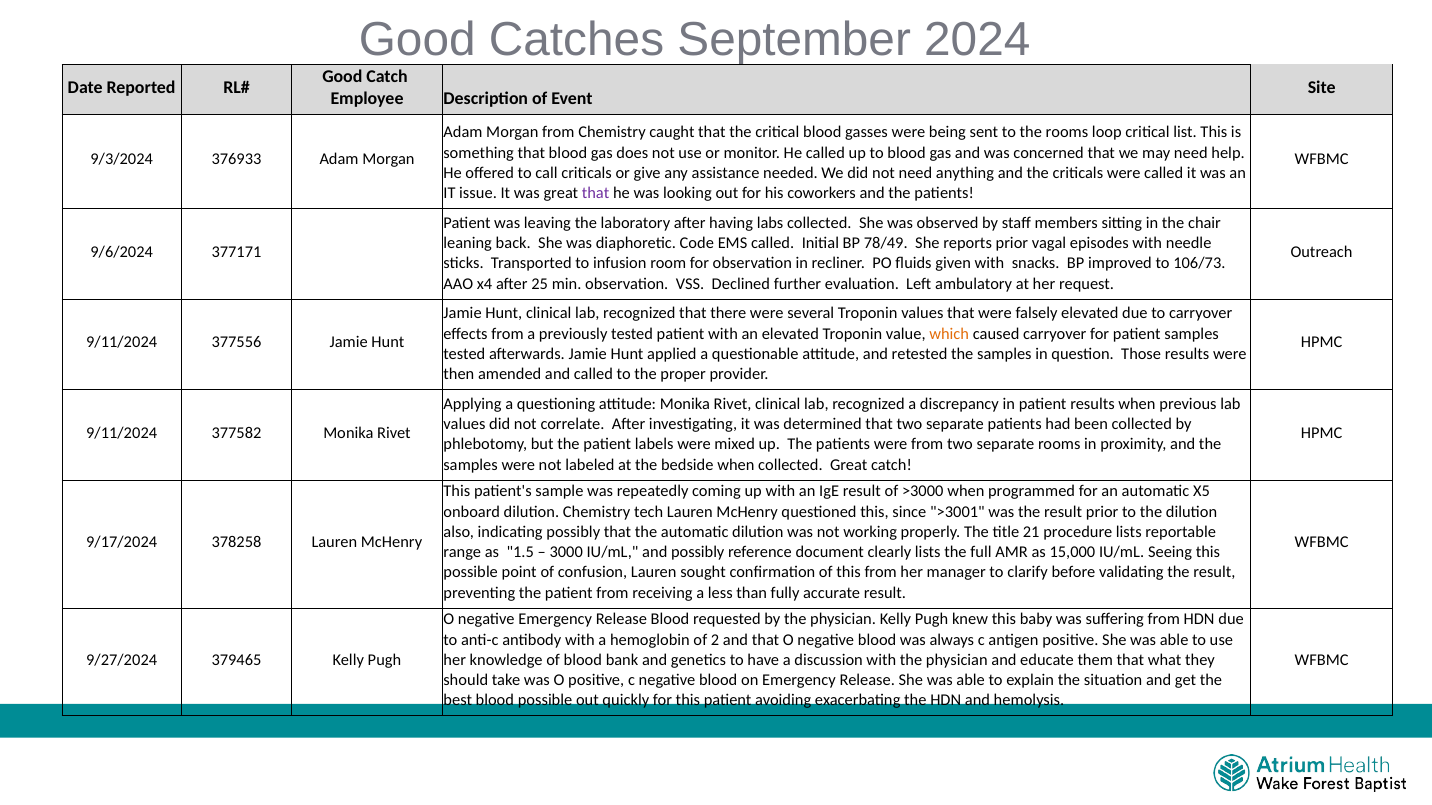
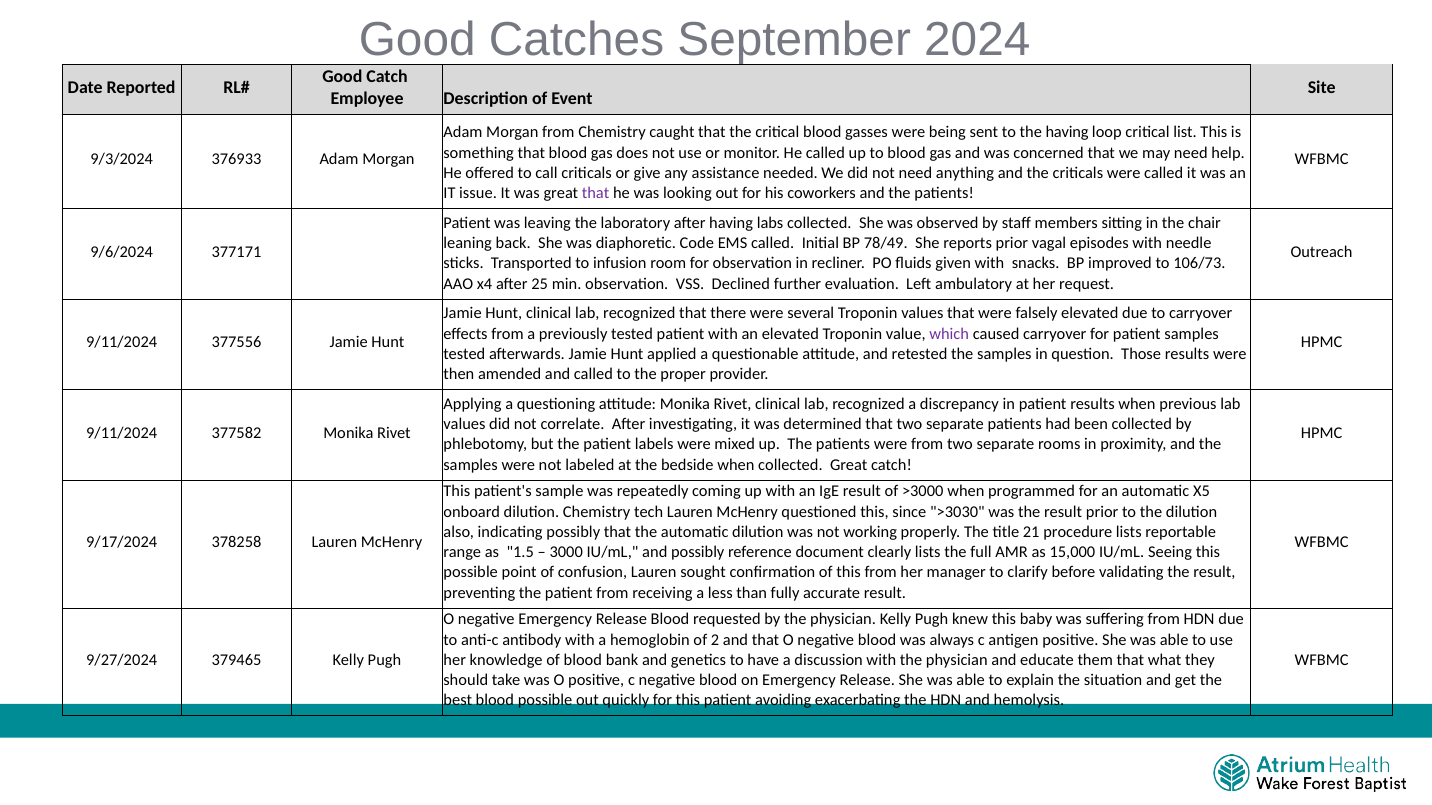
the rooms: rooms -> having
which colour: orange -> purple
>3001: >3001 -> >3030
